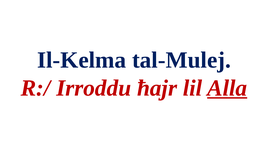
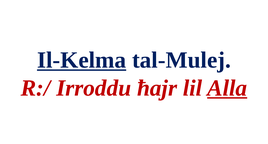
Il-Kelma underline: none -> present
